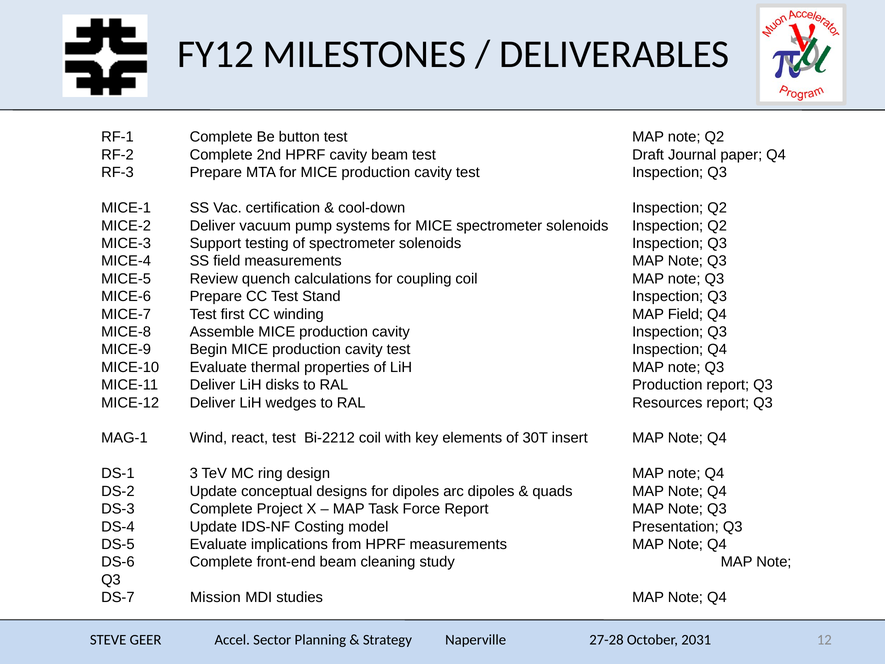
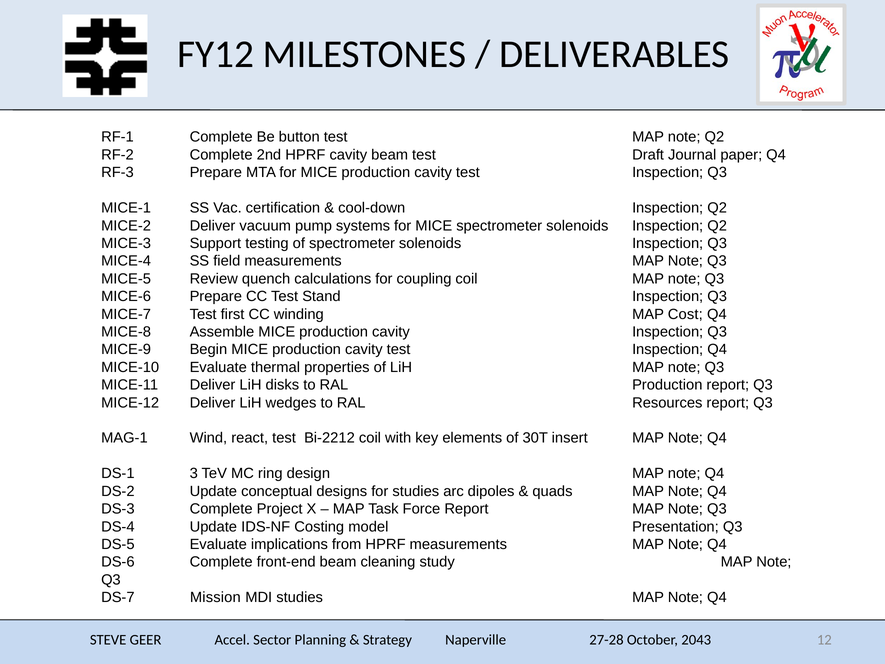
MAP Field: Field -> Cost
for dipoles: dipoles -> studies
2031: 2031 -> 2043
